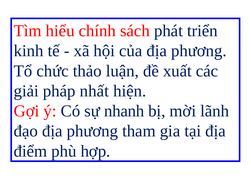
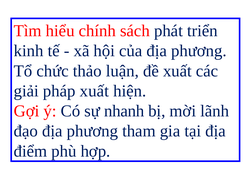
pháp nhất: nhất -> xuất
